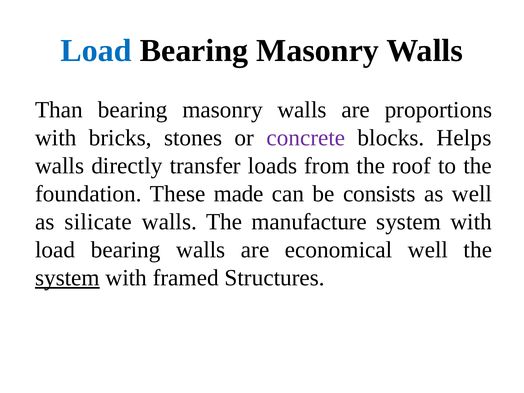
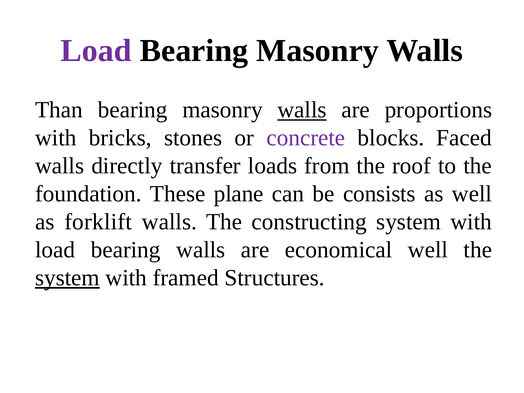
Load at (96, 51) colour: blue -> purple
walls at (302, 110) underline: none -> present
Helps: Helps -> Faced
made: made -> plane
silicate: silicate -> forklift
manufacture: manufacture -> constructing
